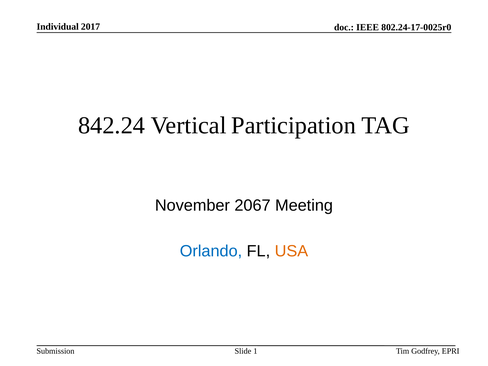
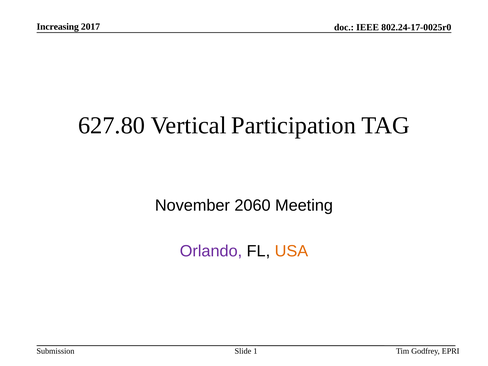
Individual: Individual -> Increasing
842.24: 842.24 -> 627.80
2067: 2067 -> 2060
Orlando colour: blue -> purple
